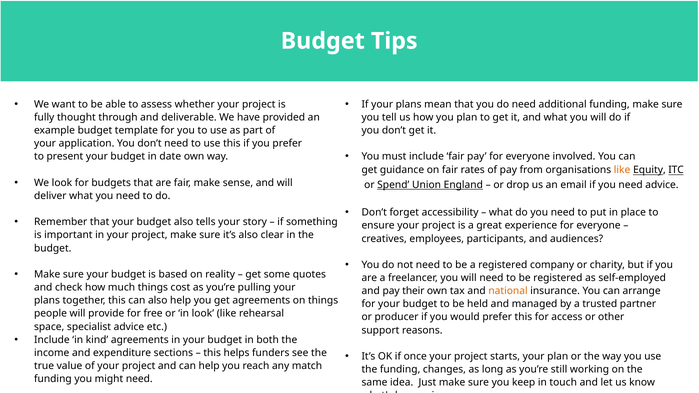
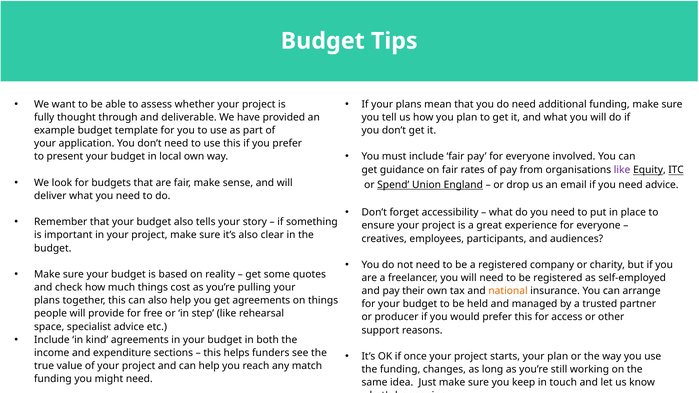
date: date -> local
like at (622, 170) colour: orange -> purple
in look: look -> step
